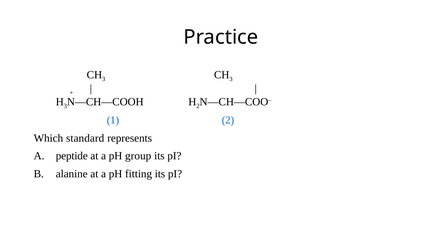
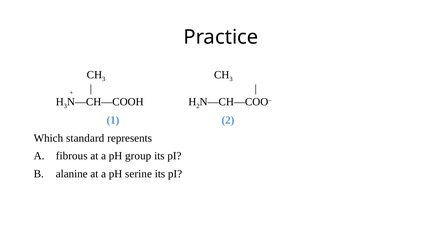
peptide: peptide -> fibrous
fitting: fitting -> serine
